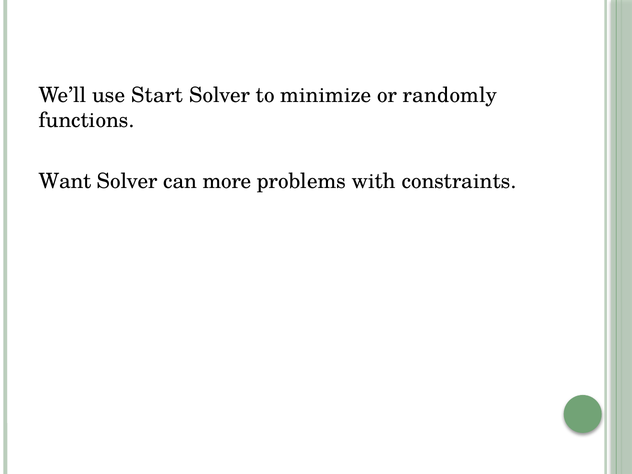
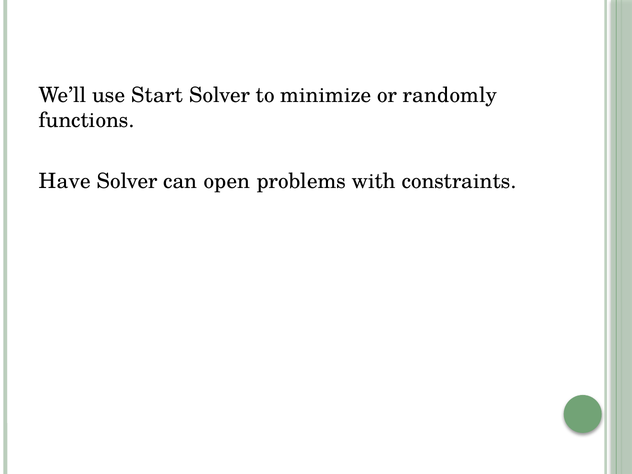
Want: Want -> Have
more: more -> open
